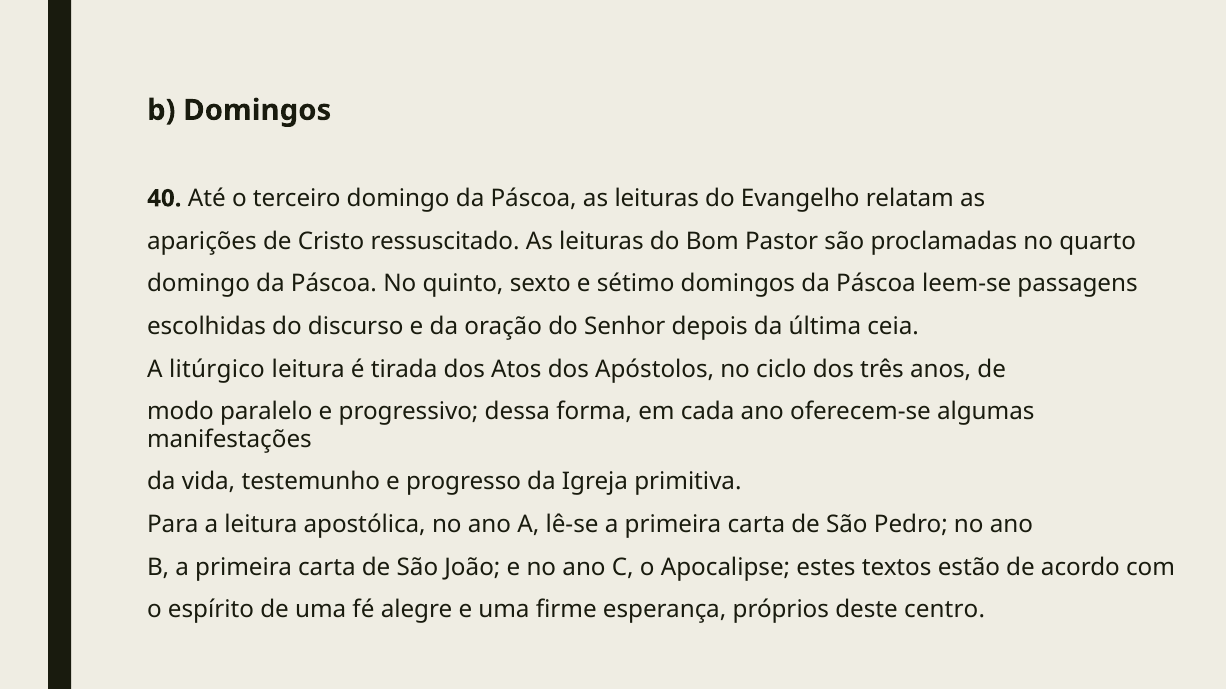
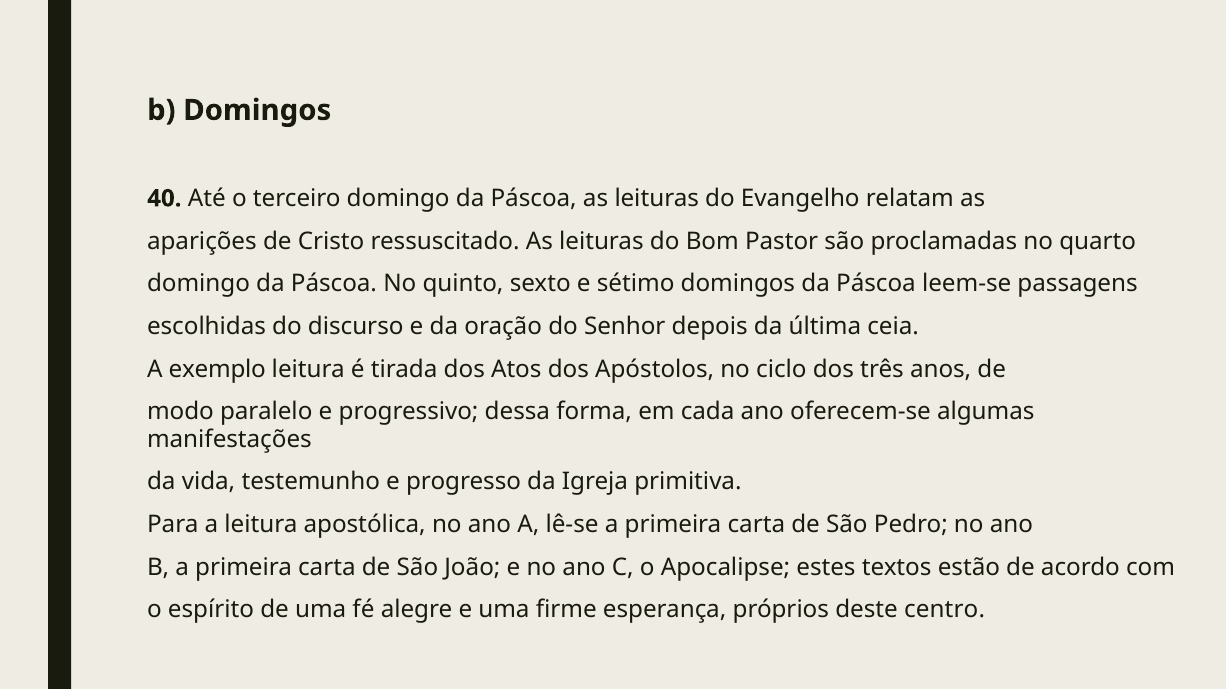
litúrgico: litúrgico -> exemplo
